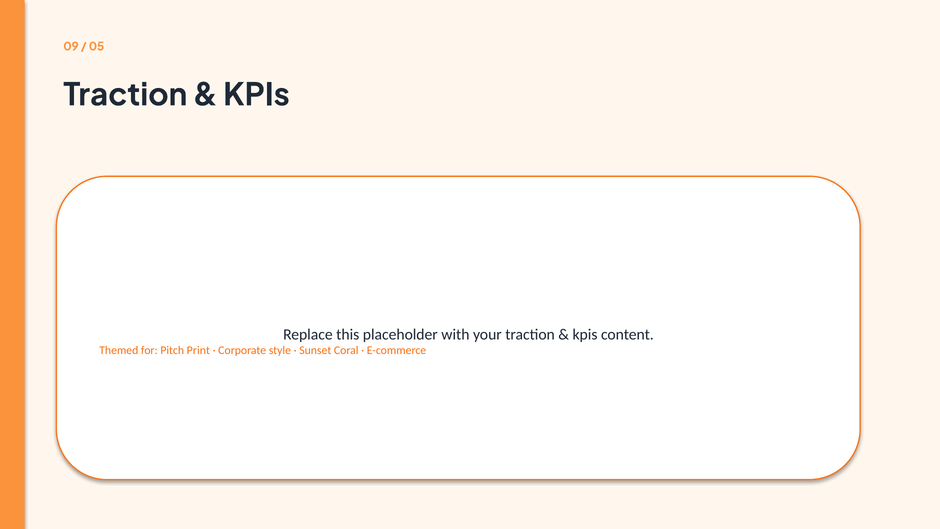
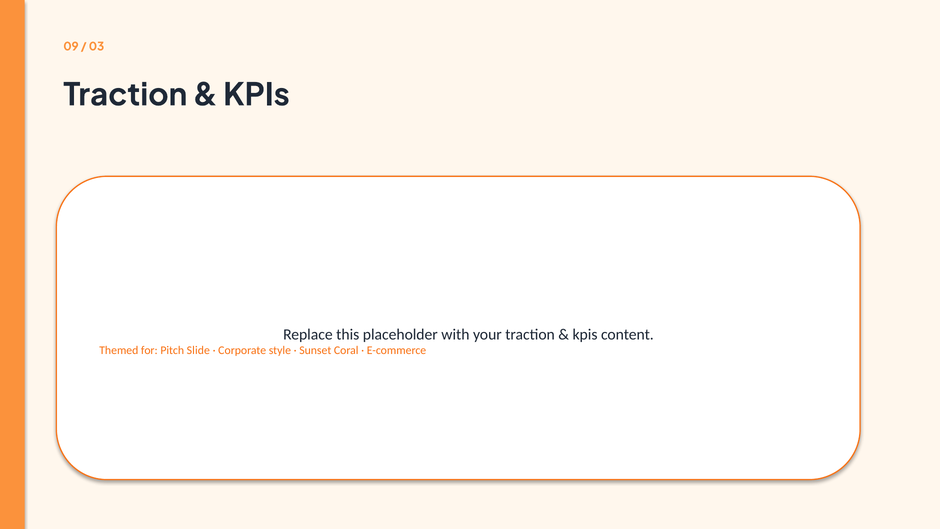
05: 05 -> 03
Print: Print -> Slide
